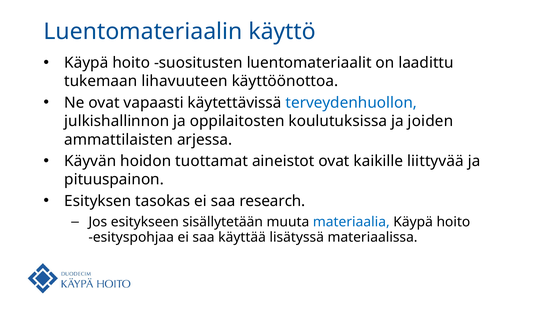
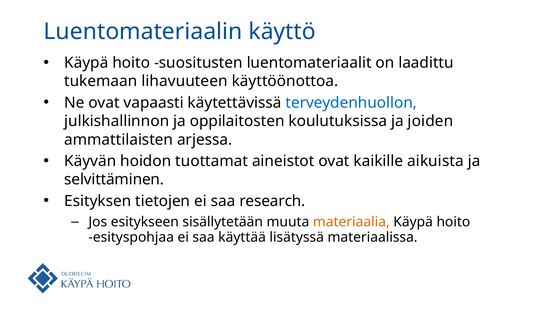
liittyvää: liittyvää -> aikuista
pituuspainon: pituuspainon -> selvittäminen
tasokas: tasokas -> tietojen
materiaalia colour: blue -> orange
